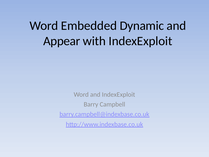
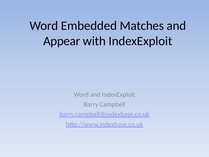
Dynamic: Dynamic -> Matches
